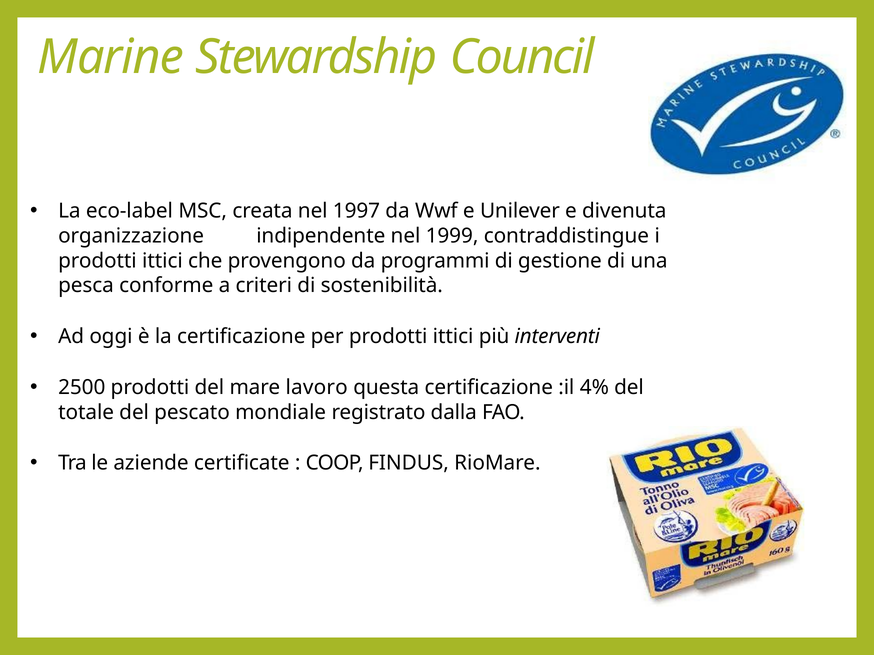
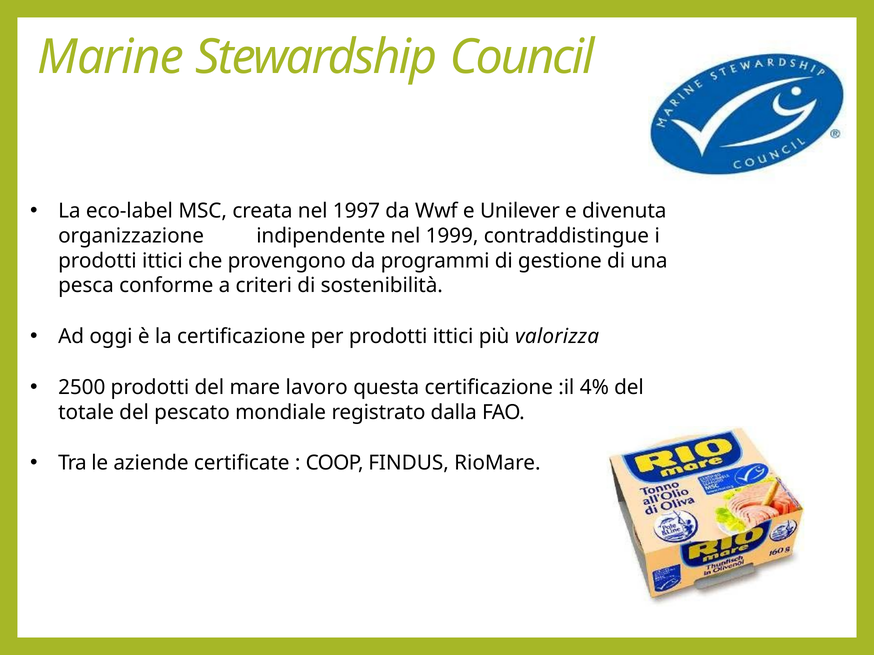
interventi: interventi -> valorizza
